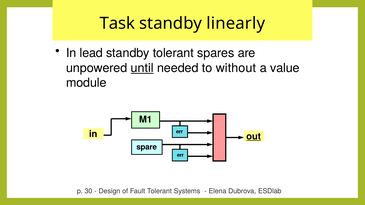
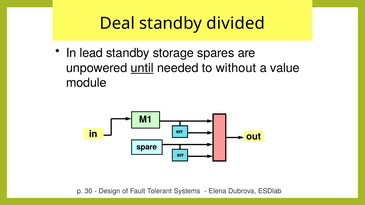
Task: Task -> Deal
linearly: linearly -> divided
standby tolerant: tolerant -> storage
out underline: present -> none
